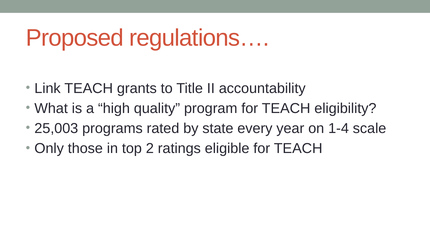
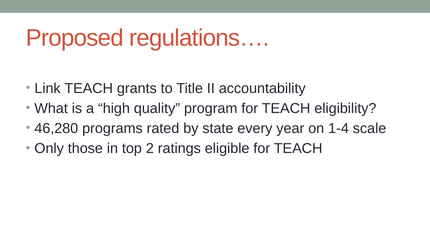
25,003: 25,003 -> 46,280
